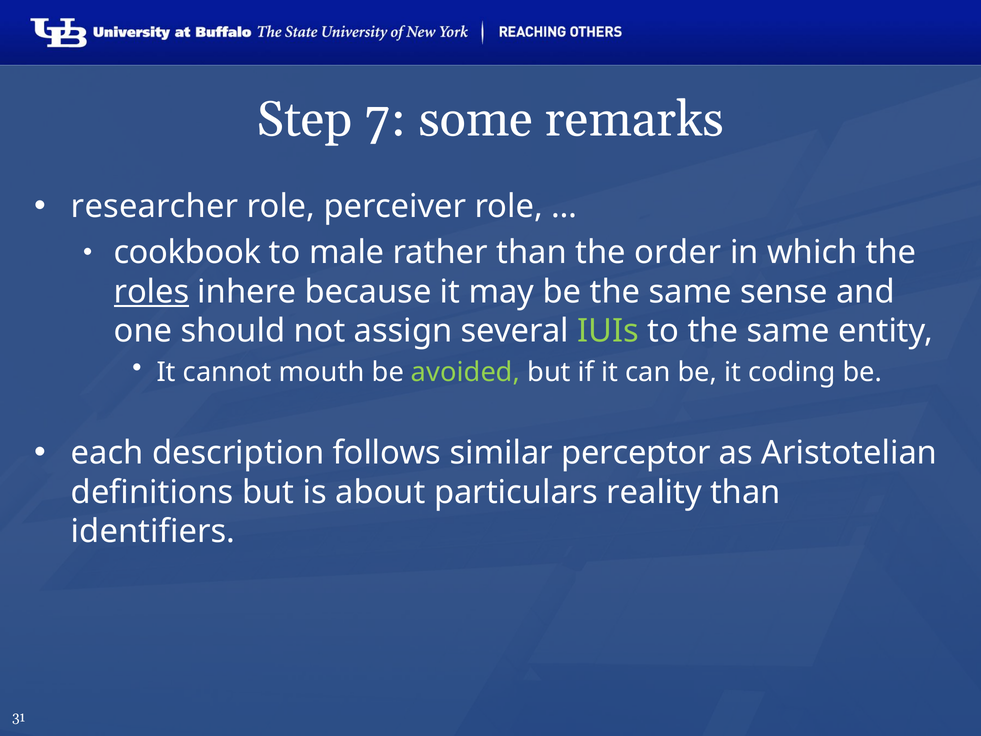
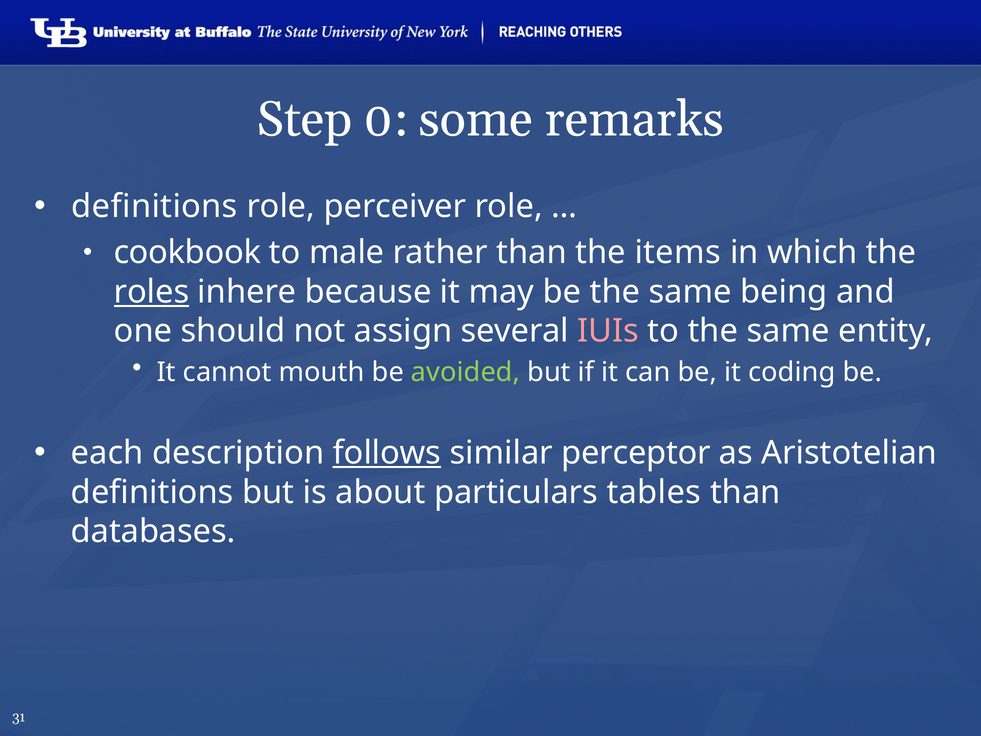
7: 7 -> 0
researcher at (155, 207): researcher -> definitions
order: order -> items
sense: sense -> being
IUIs colour: light green -> pink
follows underline: none -> present
reality: reality -> tables
identifiers: identifiers -> databases
